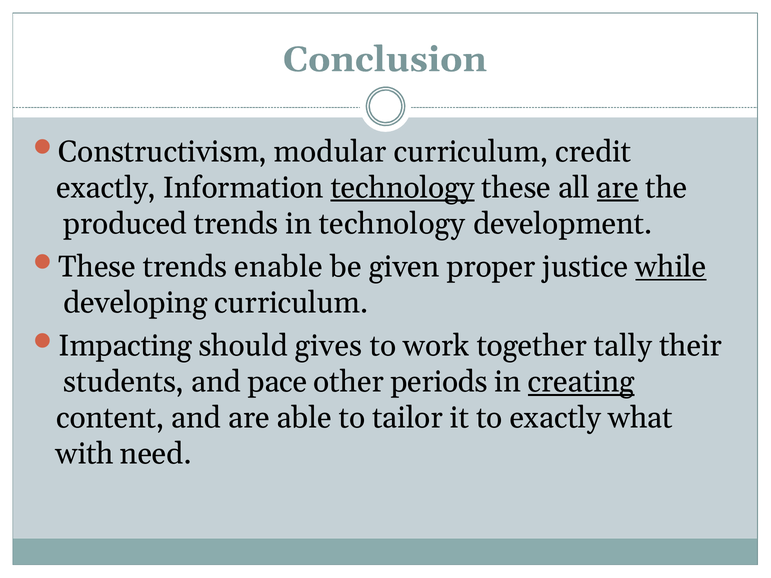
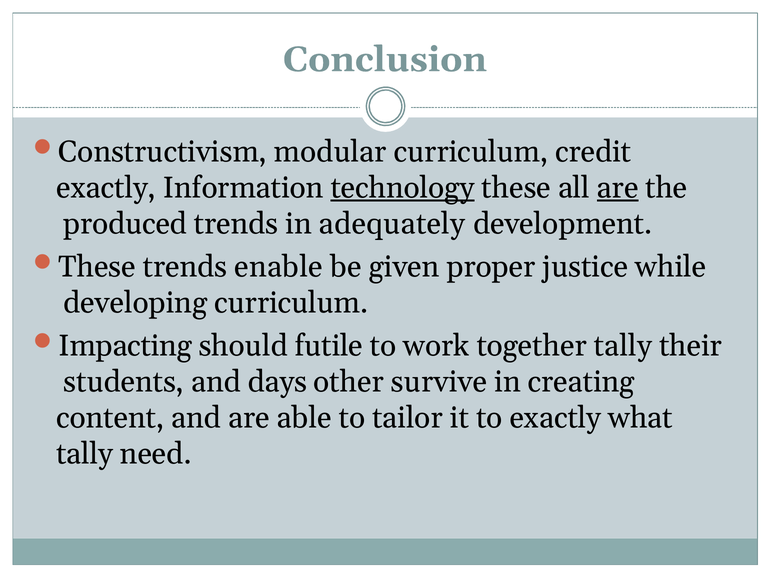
in technology: technology -> adequately
while underline: present -> none
gives: gives -> futile
pace: pace -> days
periods: periods -> survive
creating underline: present -> none
with at (85, 454): with -> tally
